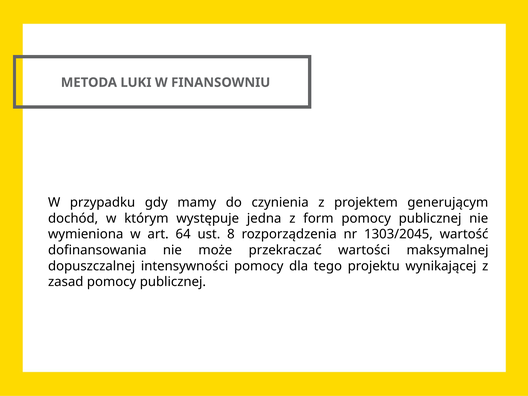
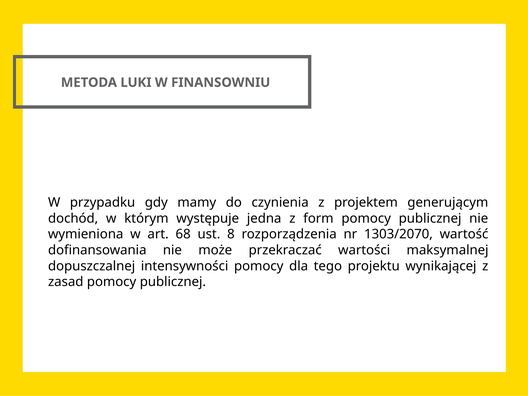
64: 64 -> 68
1303/2045: 1303/2045 -> 1303/2070
